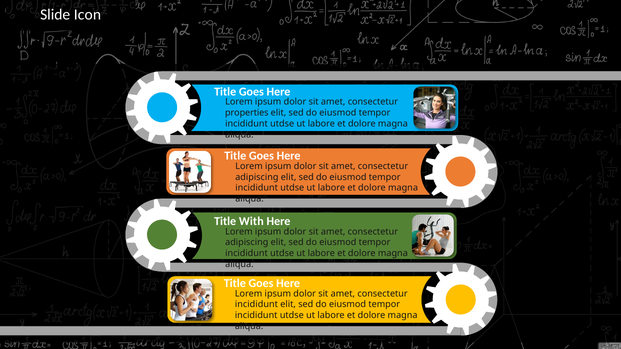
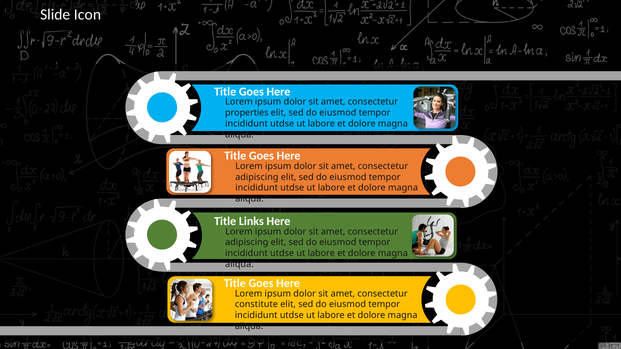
With: With -> Links
incididunt at (256, 305): incididunt -> constitute
